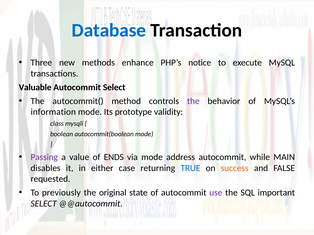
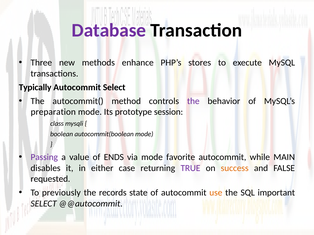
Database colour: blue -> purple
notice: notice -> stores
Valuable: Valuable -> Typically
information: information -> preparation
validity: validity -> session
address: address -> favorite
TRUE colour: blue -> purple
original: original -> records
use colour: purple -> orange
